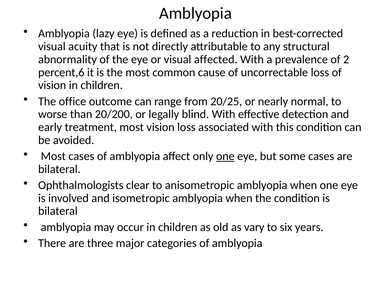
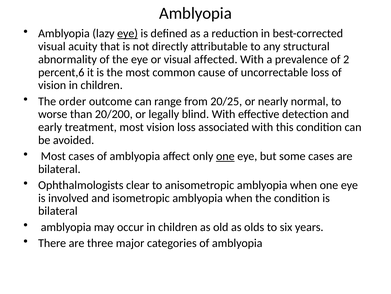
eye at (128, 33) underline: none -> present
office: office -> order
vary: vary -> olds
